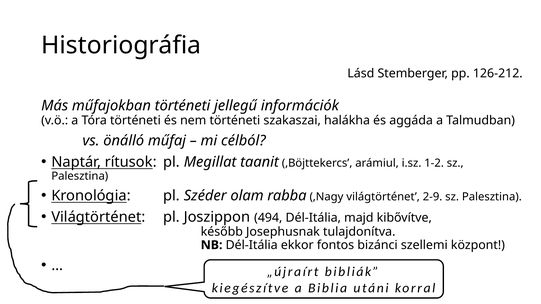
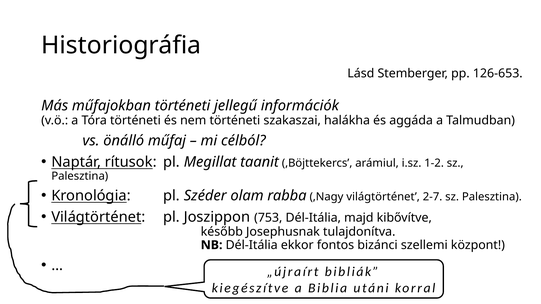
126-212: 126-212 -> 126-653
2-9: 2-9 -> 2-7
494: 494 -> 753
